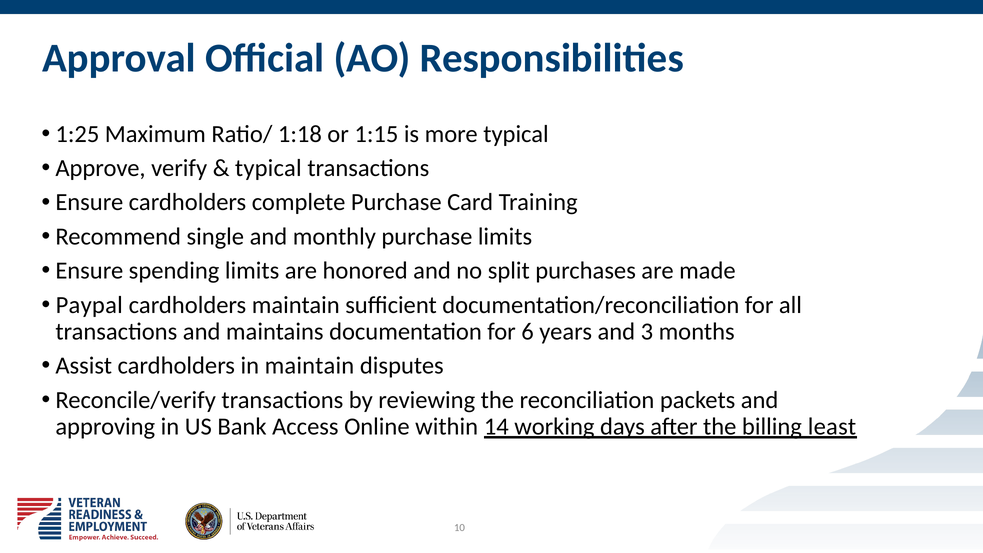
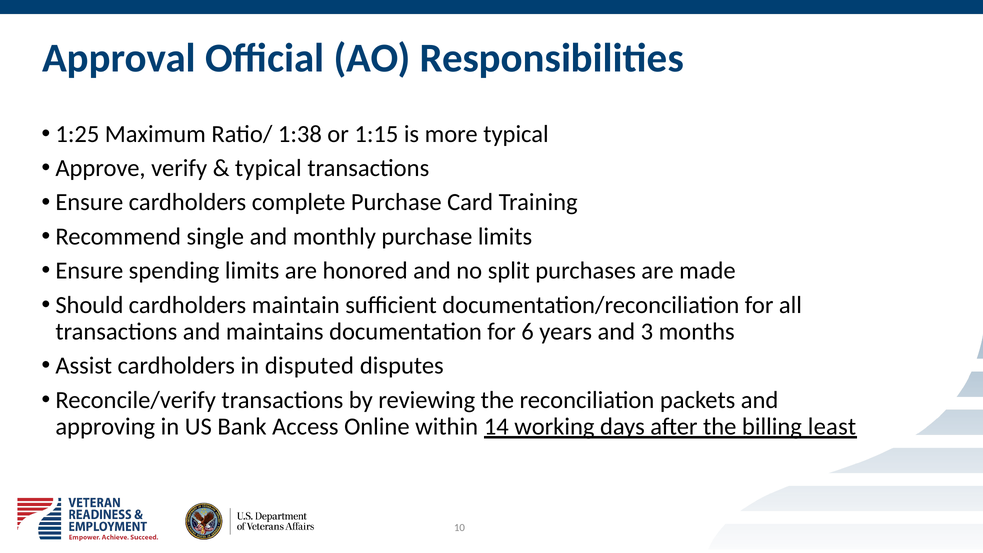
1:18: 1:18 -> 1:38
Paypal: Paypal -> Should
in maintain: maintain -> disputed
